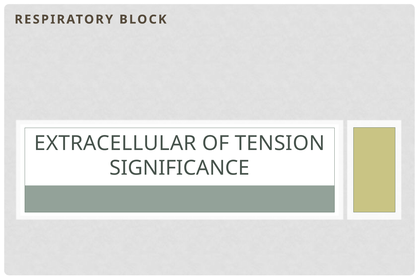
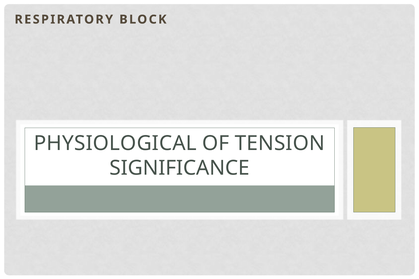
EXTRACELLULAR: EXTRACELLULAR -> PHYSIOLOGICAL
